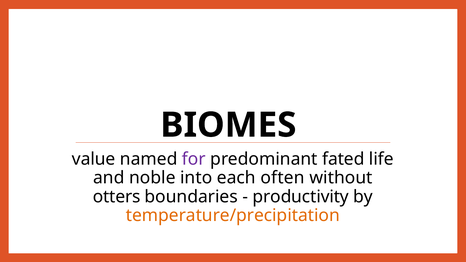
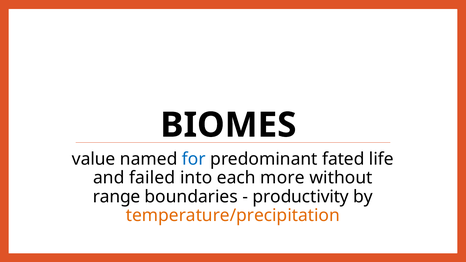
for colour: purple -> blue
noble: noble -> failed
often: often -> more
otters: otters -> range
